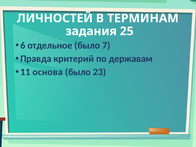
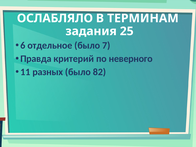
ЛИЧНОСТЕЙ: ЛИЧНОСТЕЙ -> ОСЛАБЛЯЛО
державам: державам -> неверного
основа: основа -> разных
23: 23 -> 82
